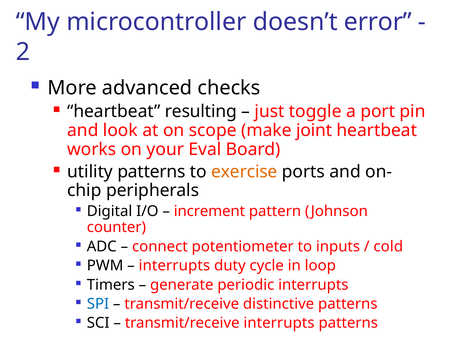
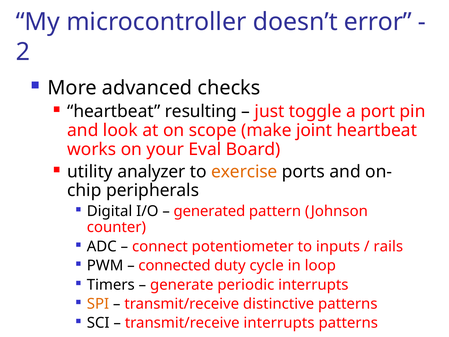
utility patterns: patterns -> analyzer
increment: increment -> generated
cold: cold -> rails
interrupts at (174, 265): interrupts -> connected
SPI colour: blue -> orange
